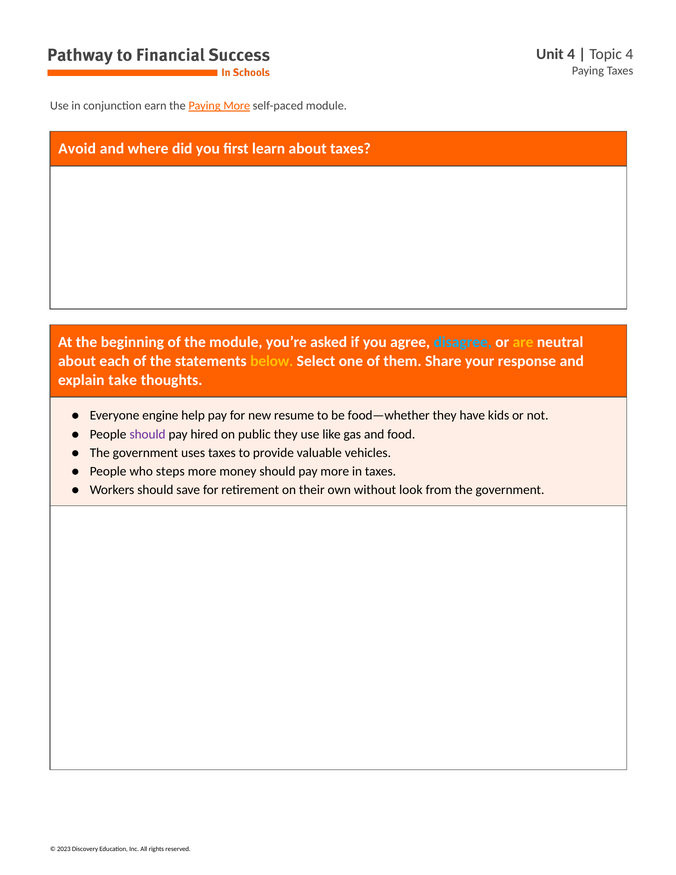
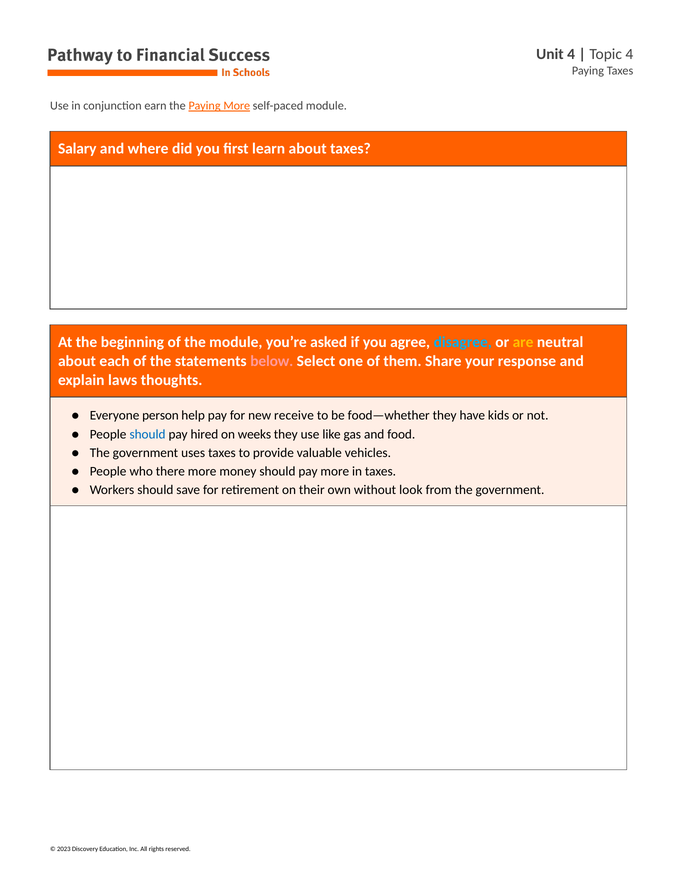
Avoid: Avoid -> Salary
below colour: yellow -> pink
take: take -> laws
engine: engine -> person
resume: resume -> receive
should at (147, 434) colour: purple -> blue
public: public -> weeks
steps: steps -> there
